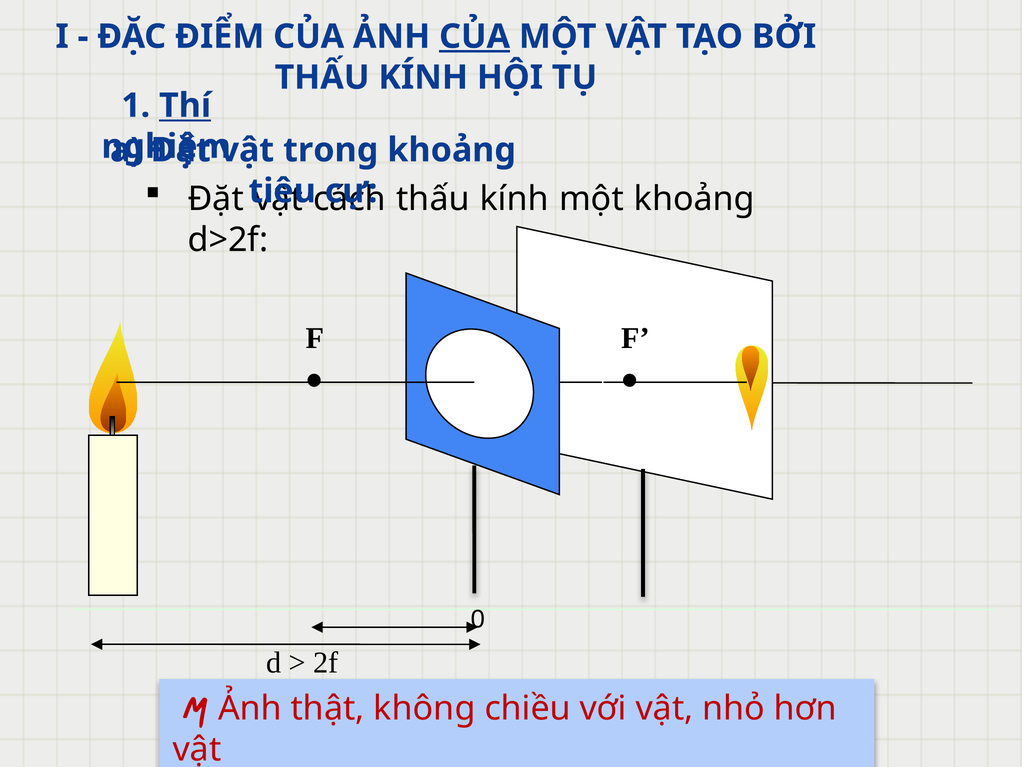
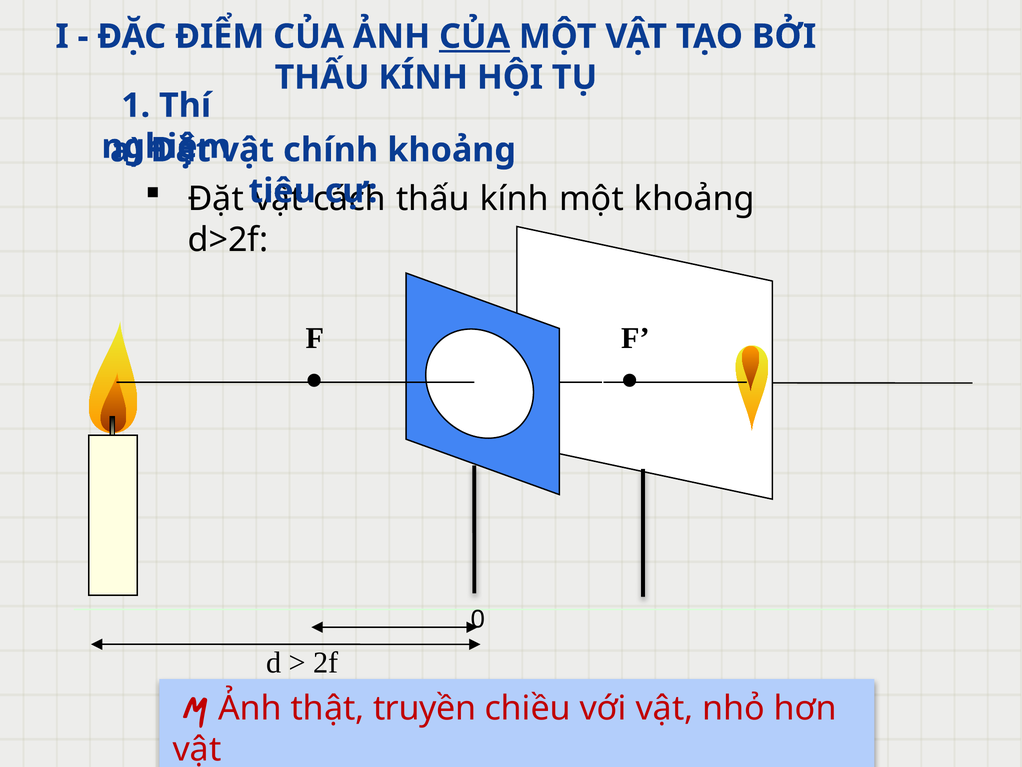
Thí underline: present -> none
trong: trong -> chính
không: không -> truyền
